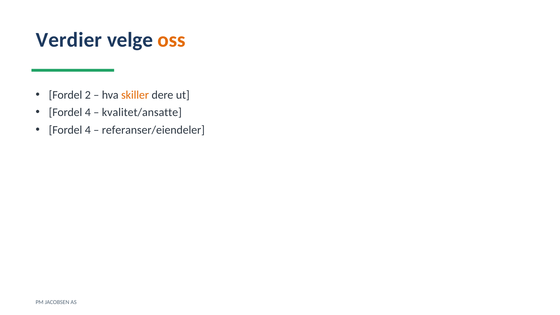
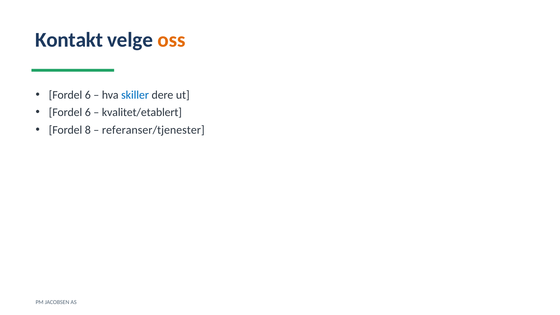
Verdier: Verdier -> Kontakt
2 at (88, 95): 2 -> 6
skiller colour: orange -> blue
4 at (88, 112): 4 -> 6
kvalitet/ansatte: kvalitet/ansatte -> kvalitet/etablert
4 at (88, 130): 4 -> 8
referanser/eiendeler: referanser/eiendeler -> referanser/tjenester
